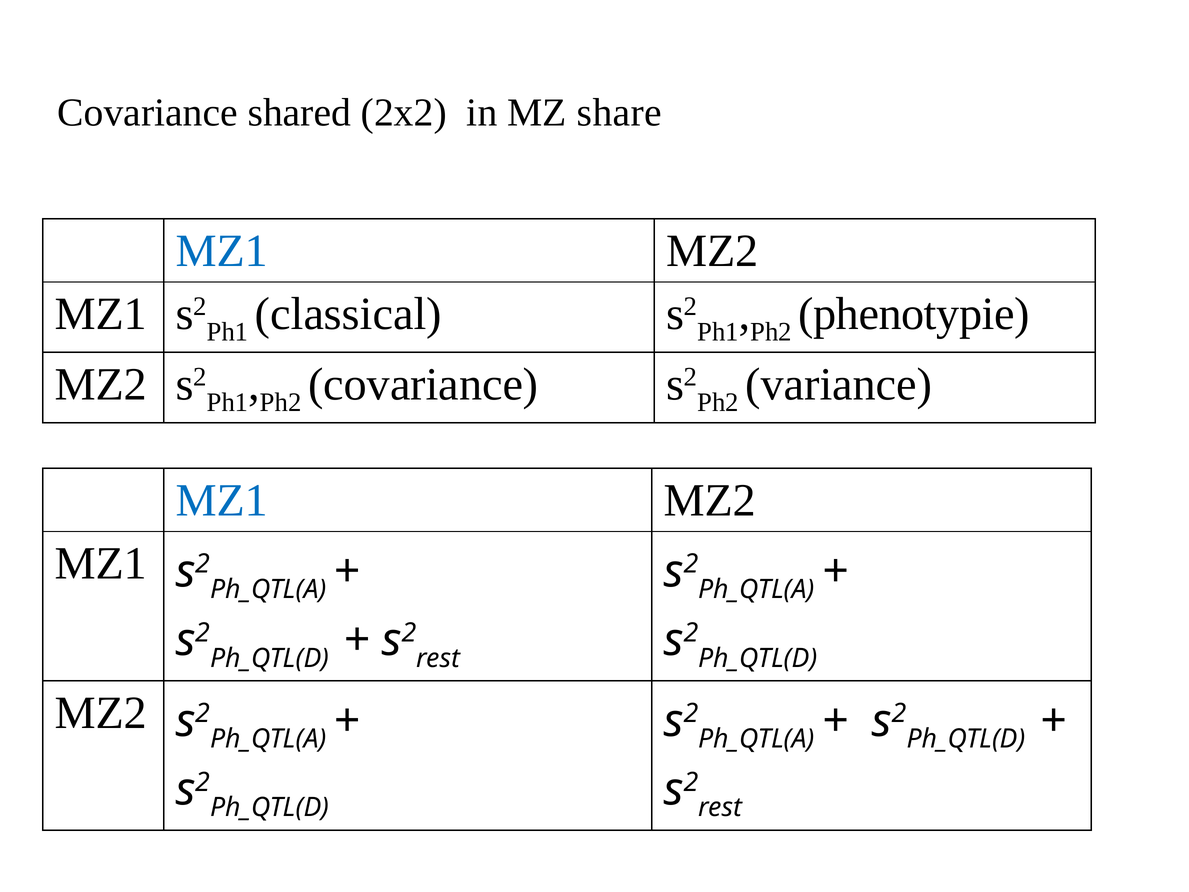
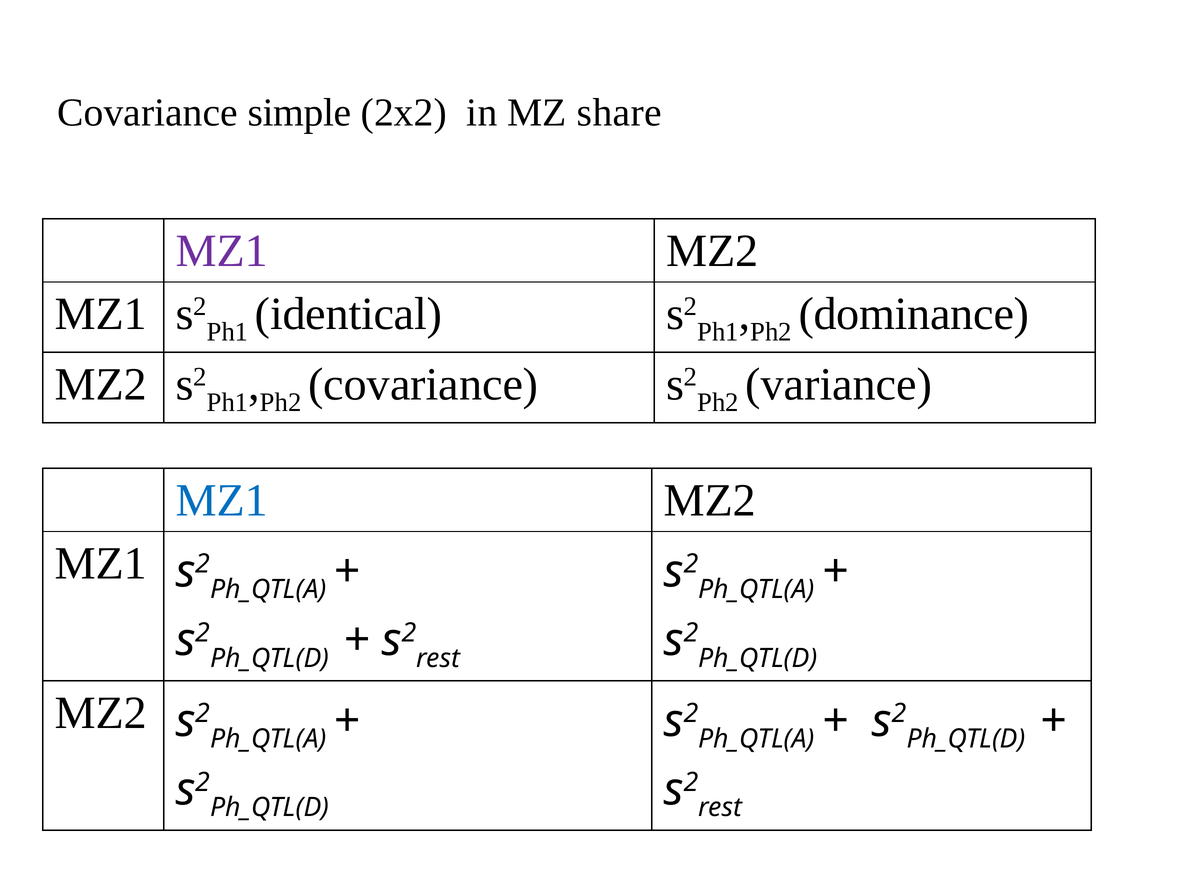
shared: shared -> simple
MZ1 at (222, 251) colour: blue -> purple
classical: classical -> identical
phenotypie: phenotypie -> dominance
